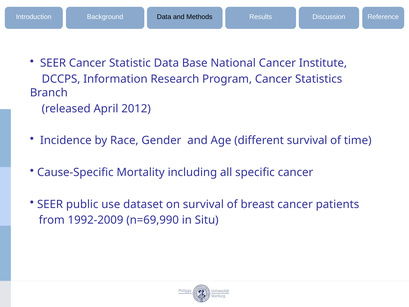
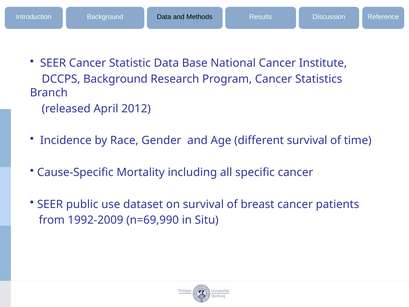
DCCPS Information: Information -> Background
